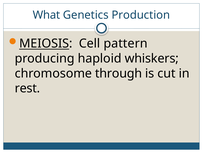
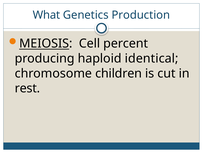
pattern: pattern -> percent
whiskers: whiskers -> identical
through: through -> children
